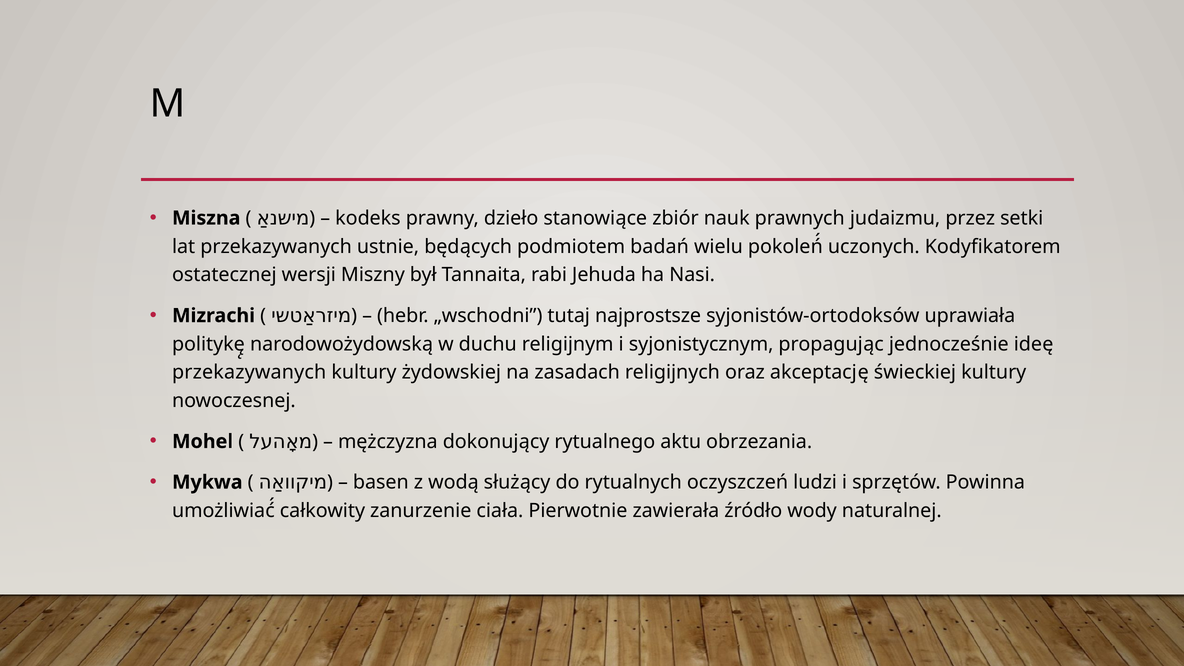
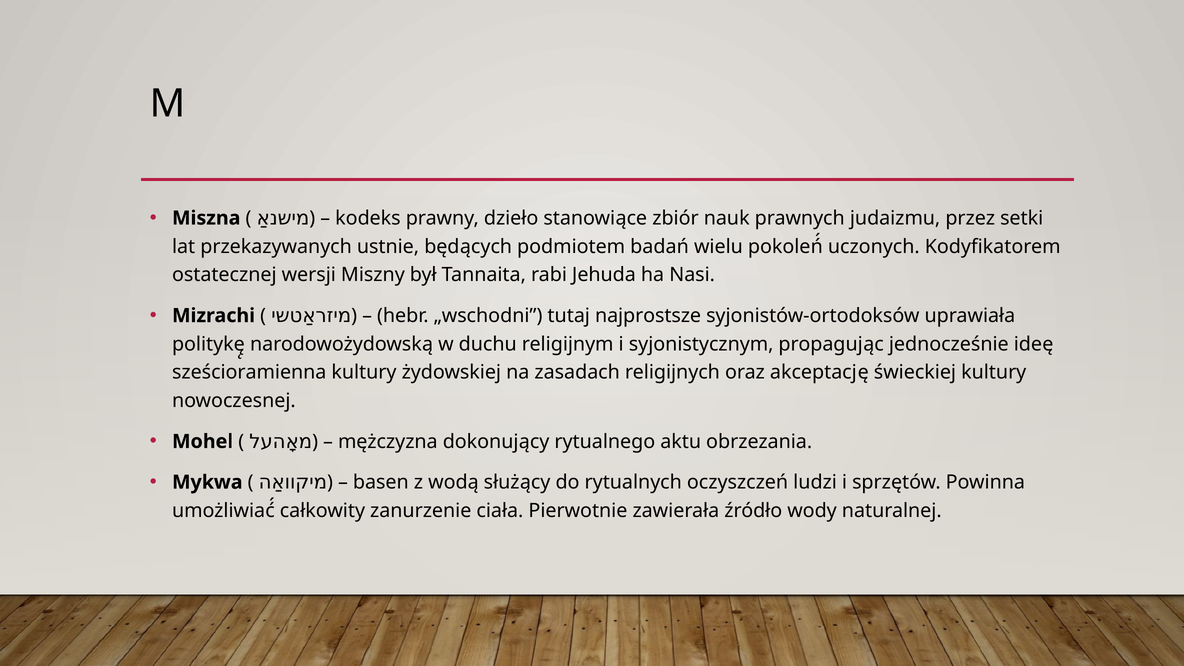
przekazywanych at (249, 372): przekazywanych -> sześcioramienna
